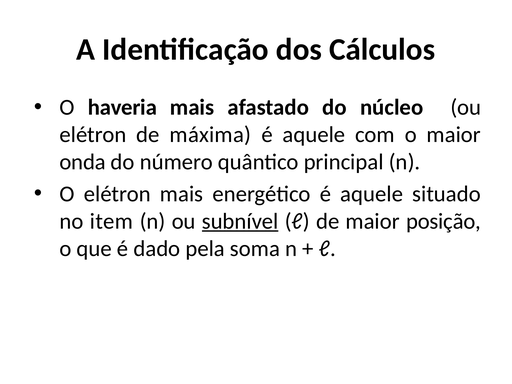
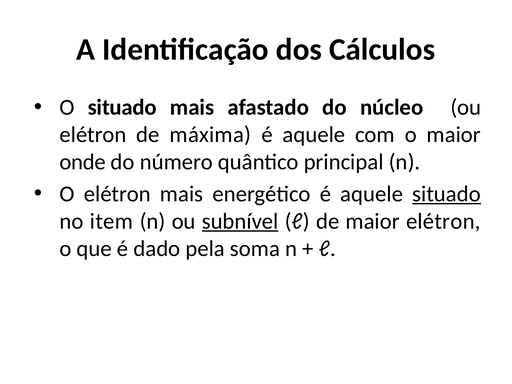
O haveria: haveria -> situado
onda: onda -> onde
situado at (447, 194) underline: none -> present
maior posição: posição -> elétron
